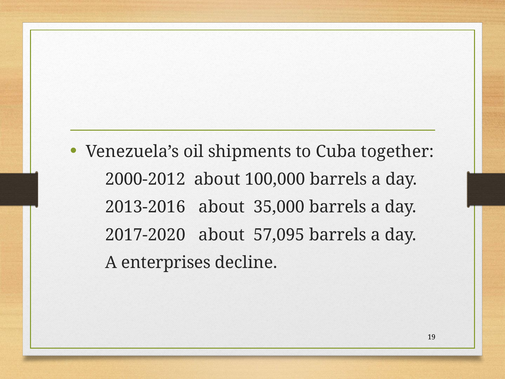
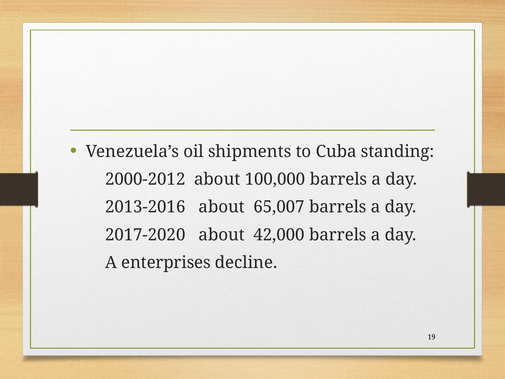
together: together -> standing
35,000: 35,000 -> 65,007
57,095: 57,095 -> 42,000
